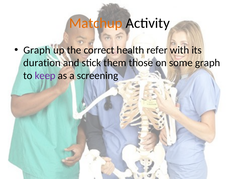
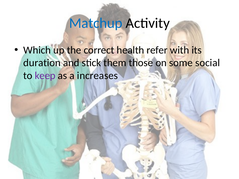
Matchup colour: orange -> blue
Graph at (37, 50): Graph -> Which
some graph: graph -> social
screening: screening -> increases
